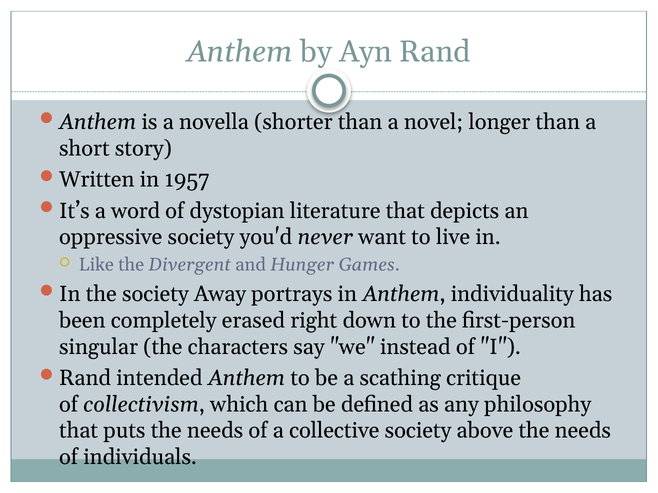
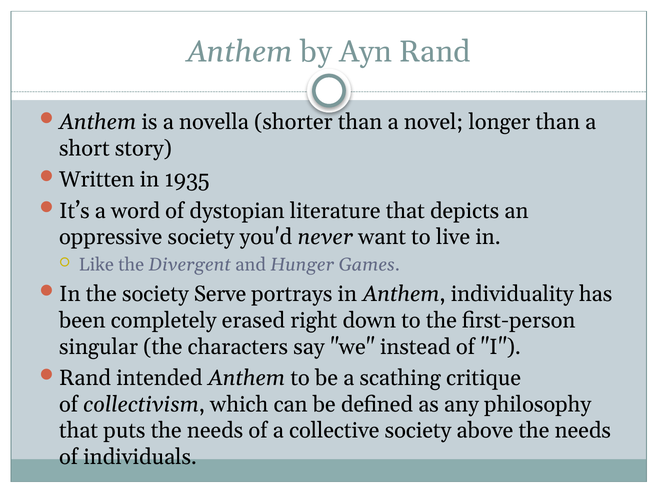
1957: 1957 -> 1935
Away: Away -> Serve
